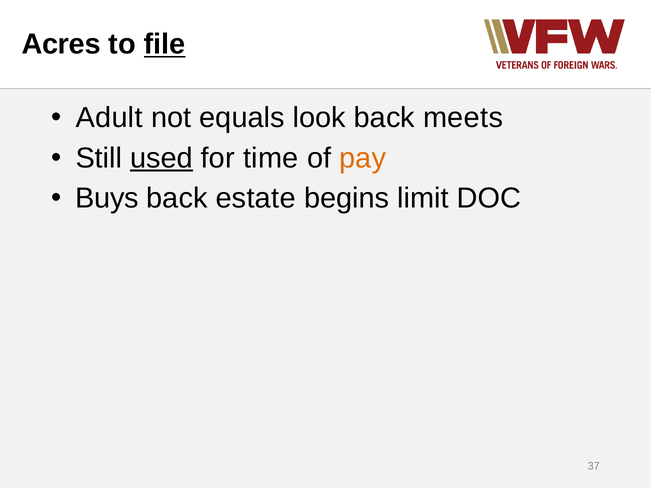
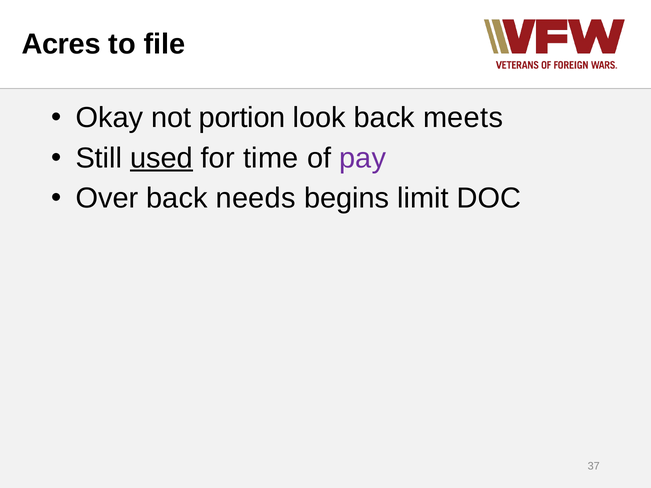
file underline: present -> none
Adult: Adult -> Okay
equals: equals -> portion
pay colour: orange -> purple
Buys: Buys -> Over
estate: estate -> needs
